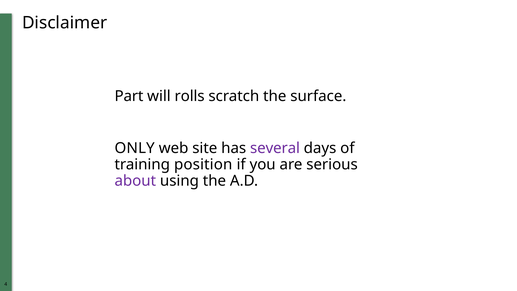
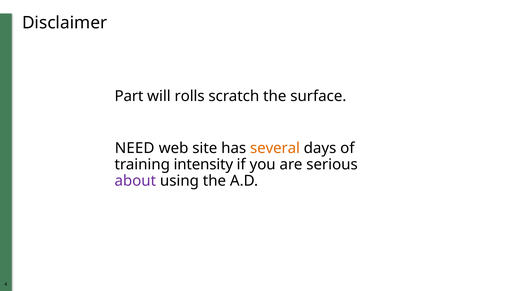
ONLY: ONLY -> NEED
several colour: purple -> orange
position: position -> intensity
